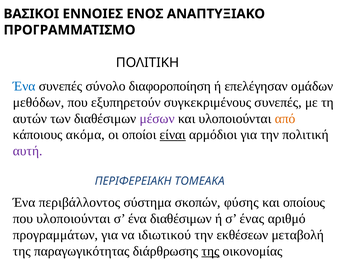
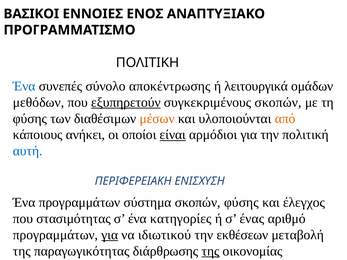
διαφοροποίηση: διαφοροποίηση -> αποκέντρωσης
επελέγησαν: επελέγησαν -> λειτουργικά
εξυπηρετούν underline: none -> present
συγκεκριμένους συνεπές: συνεπές -> σκοπών
αυτών at (30, 119): αυτών -> φύσης
μέσων colour: purple -> orange
ακόμα: ακόμα -> ανήκει
αυτή colour: purple -> blue
ΤΟΜΕΑΚΑ: ΤΟΜΕΑΚΑ -> ΕΝΙΣΧΥΣΗ
Ένα περιβάλλοντος: περιβάλλοντος -> προγραμμάτων
οποίους: οποίους -> έλεγχος
που υλοποιούνται: υλοποιούνται -> στασιμότητας
ένα διαθέσιμων: διαθέσιμων -> κατηγορίες
για at (110, 235) underline: none -> present
